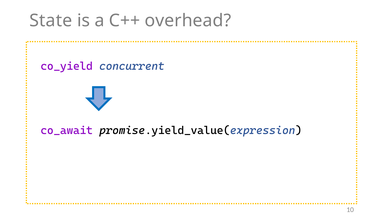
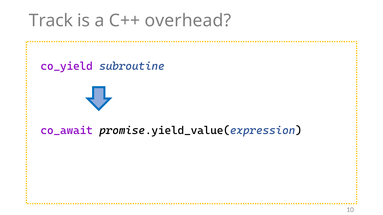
State: State -> Track
concurrent: concurrent -> subroutine
